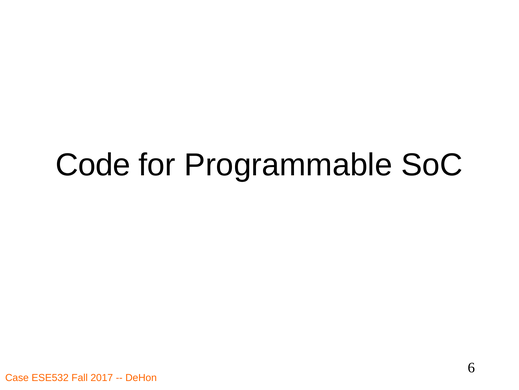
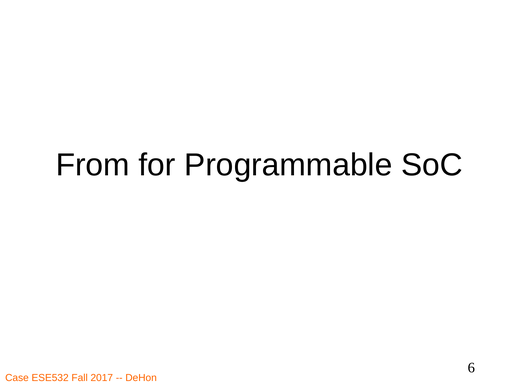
Code: Code -> From
